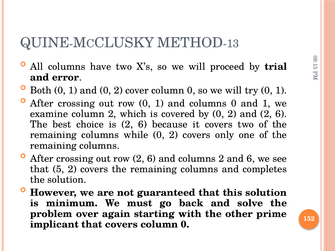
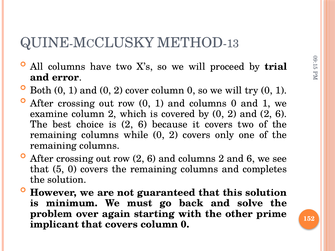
5 2: 2 -> 0
